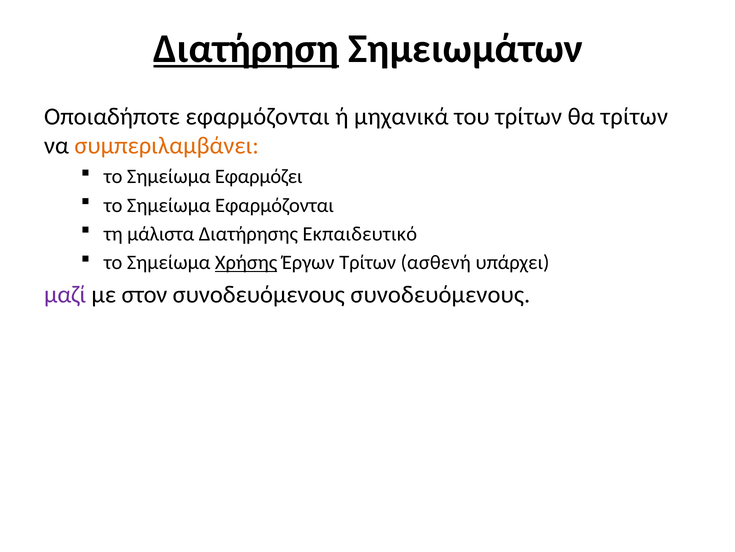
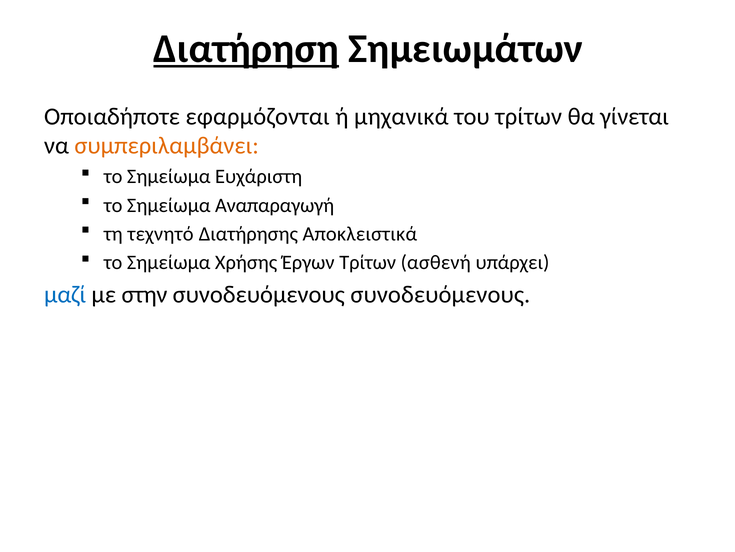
θα τρίτων: τρίτων -> γίνεται
Εφαρμόζει: Εφαρμόζει -> Ευχάριστη
Σημείωμα Εφαρμόζονται: Εφαρμόζονται -> Αναπαραγωγή
μάλιστα: μάλιστα -> τεχνητό
Εκπαιδευτικό: Εκπαιδευτικό -> Αποκλειστικά
Χρήσης underline: present -> none
μαζί colour: purple -> blue
στον: στον -> στην
